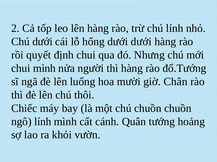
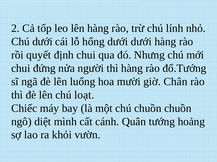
chui mình: mình -> đứng
thôi: thôi -> loạt
ngô lính: lính -> diệt
